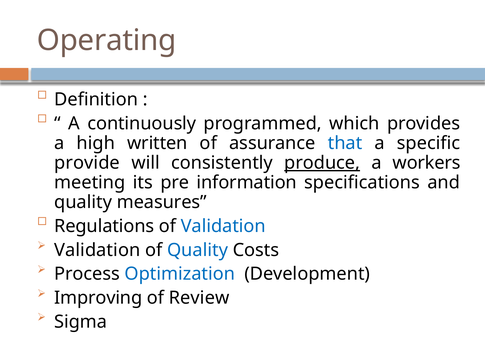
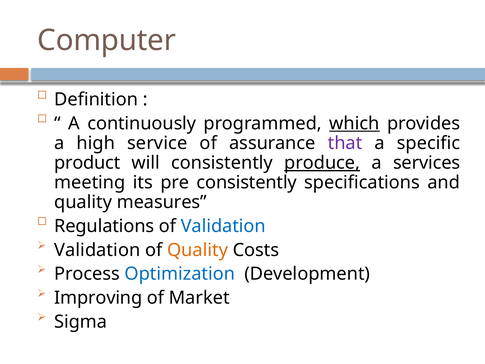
Operating: Operating -> Computer
which underline: none -> present
written: written -> service
that colour: blue -> purple
provide: provide -> product
workers: workers -> services
pre information: information -> consistently
Quality at (198, 250) colour: blue -> orange
Review: Review -> Market
